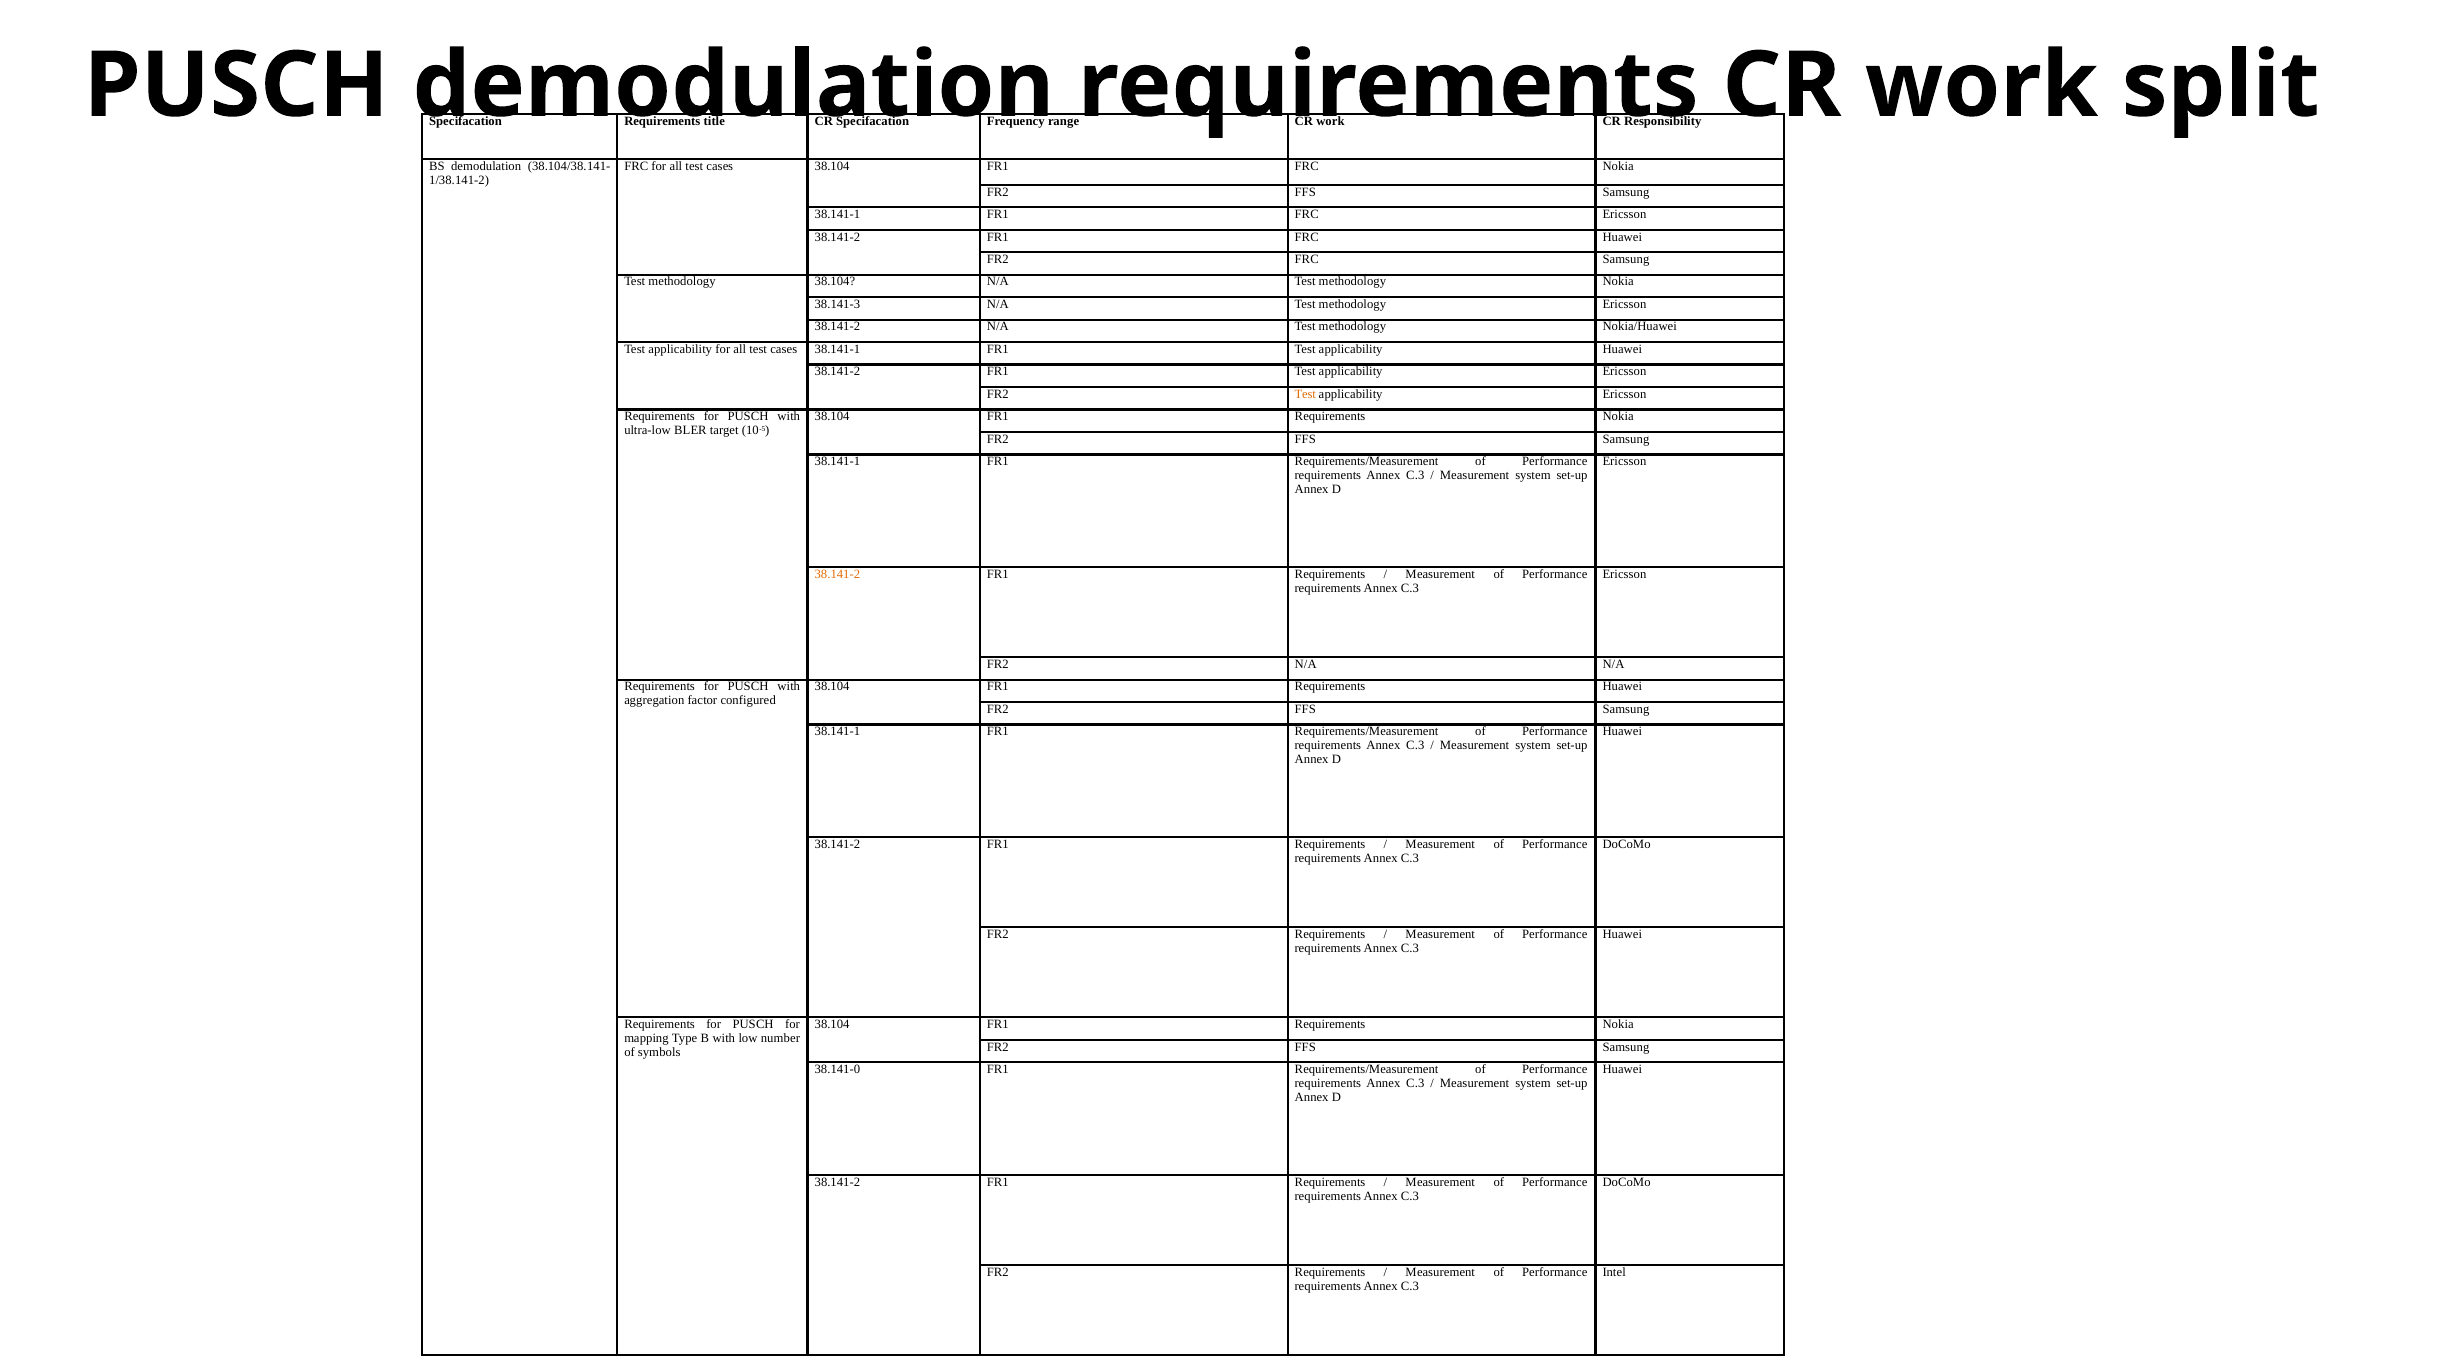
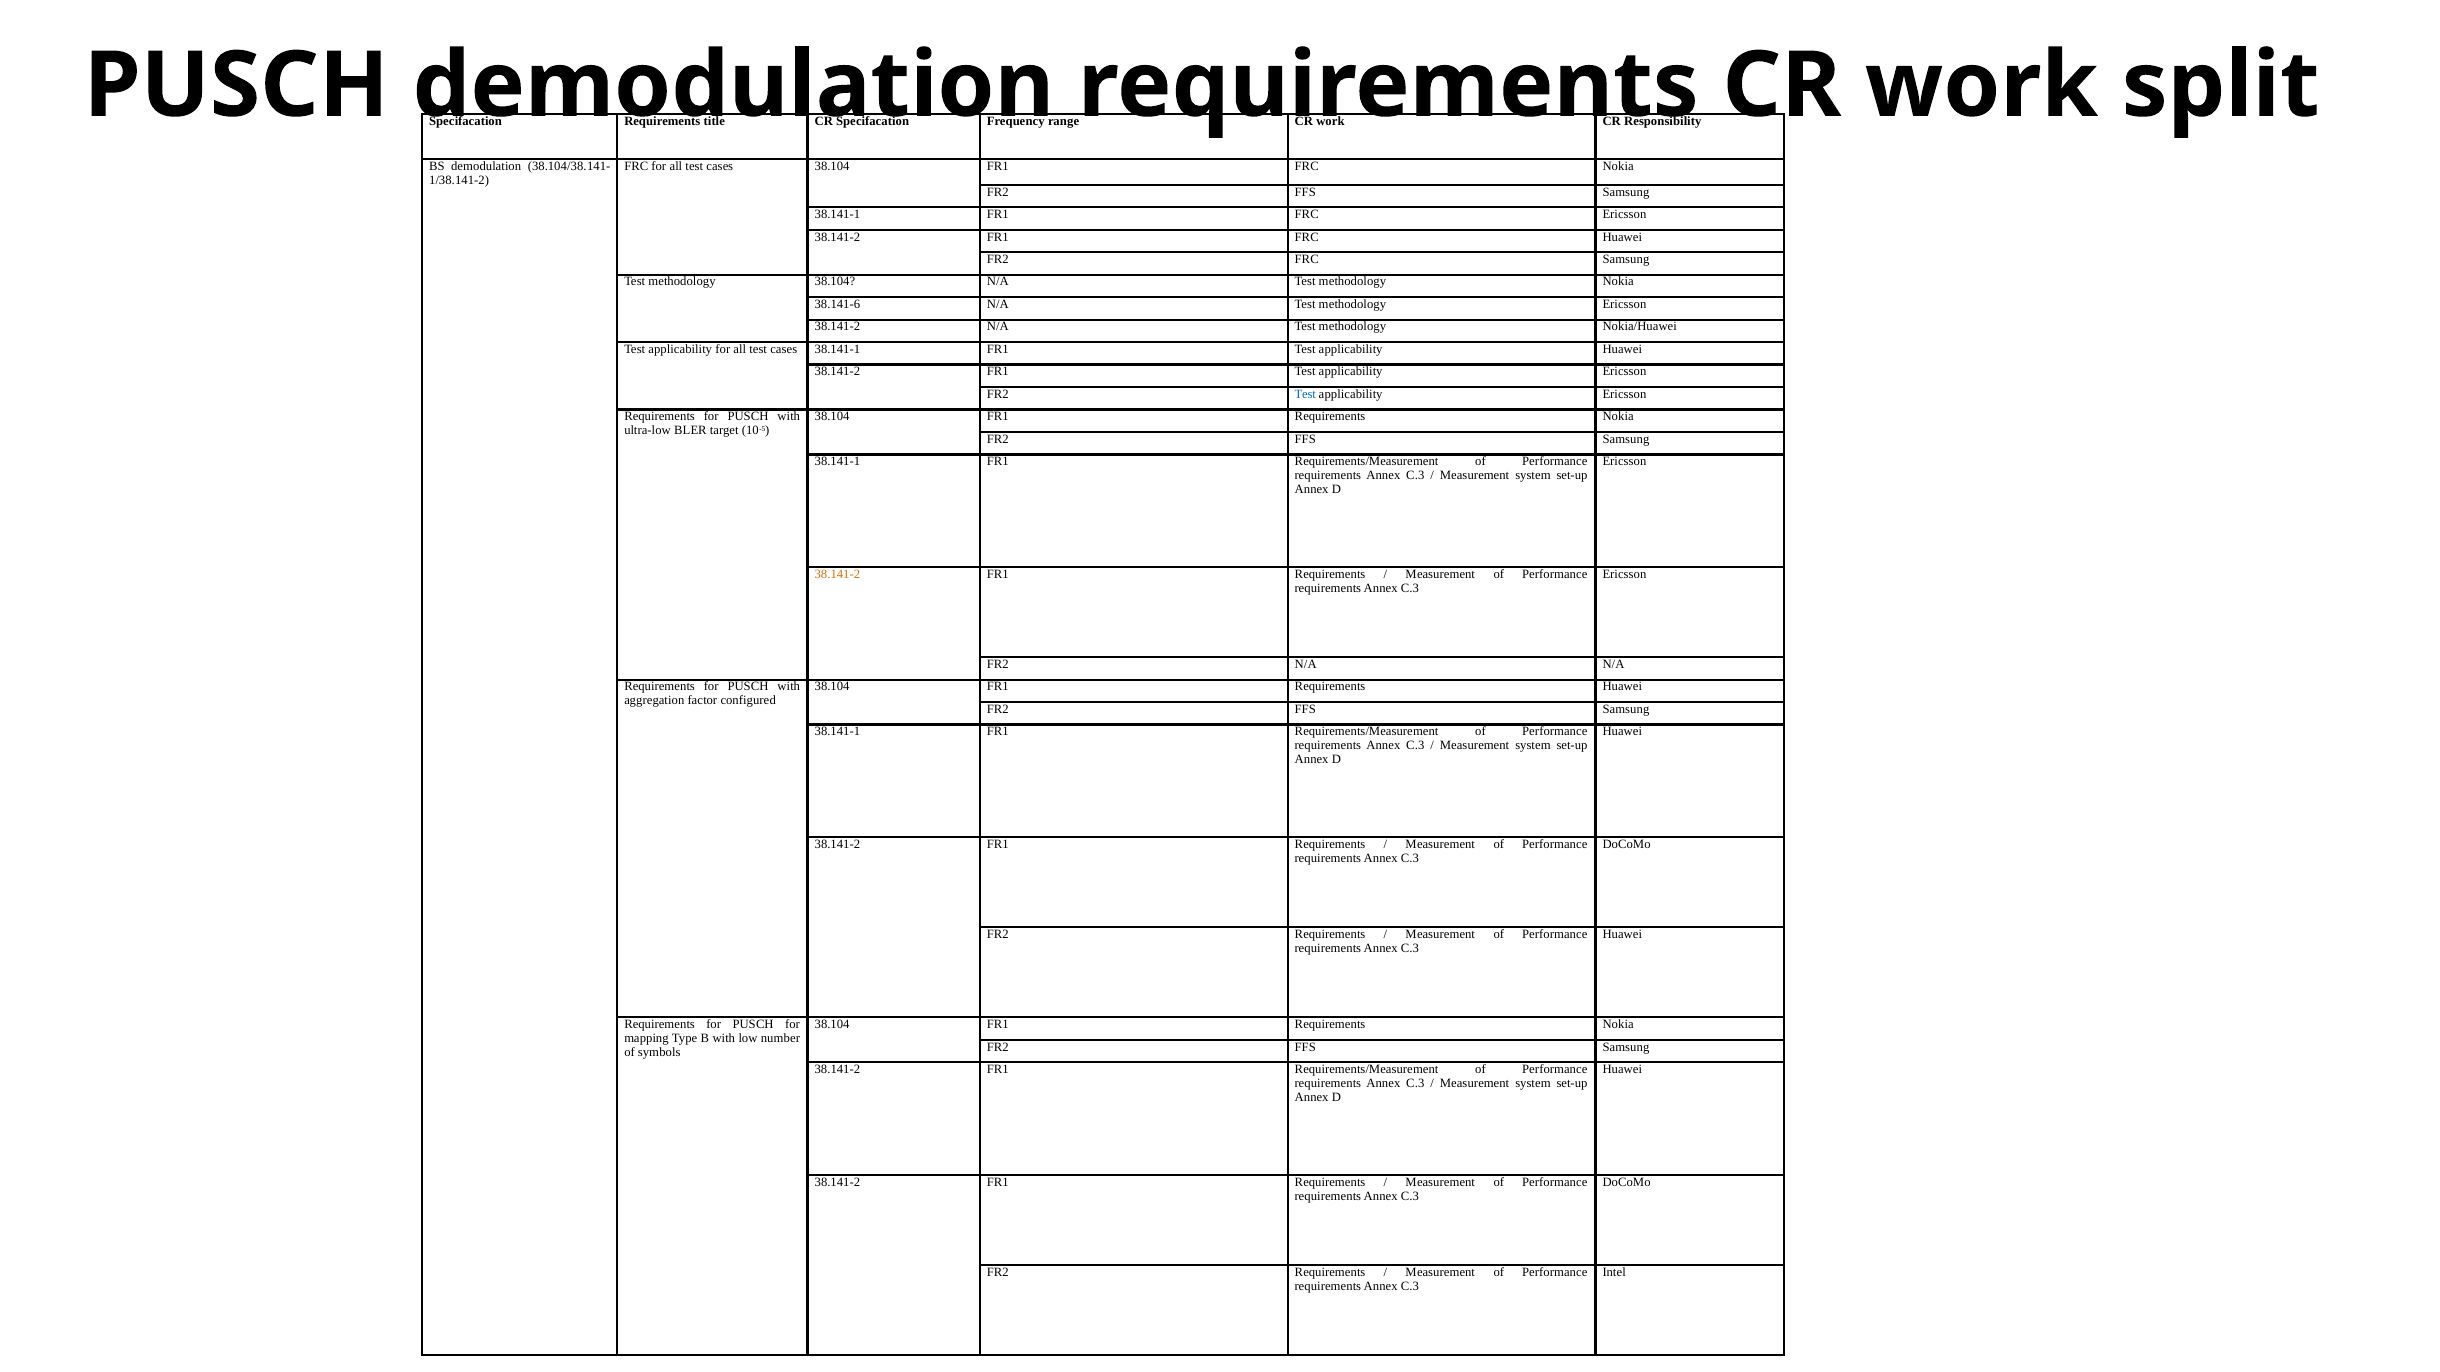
38.141-3: 38.141-3 -> 38.141-6
Test at (1305, 394) colour: orange -> blue
38.141-0 at (837, 1070): 38.141-0 -> 38.141-2
